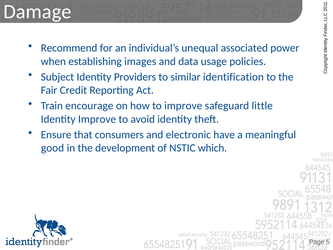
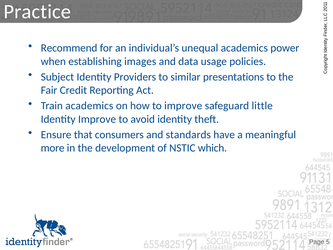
Damage: Damage -> Practice
unequal associated: associated -> academics
identification: identification -> presentations
Train encourage: encourage -> academics
electronic: electronic -> standards
good: good -> more
